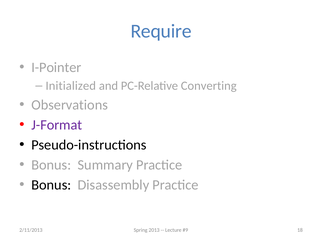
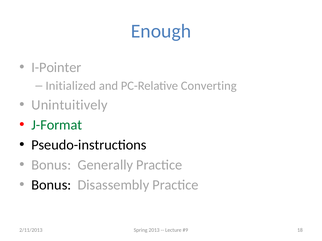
Require: Require -> Enough
Observations: Observations -> Unintuitively
J-Format colour: purple -> green
Summary: Summary -> Generally
